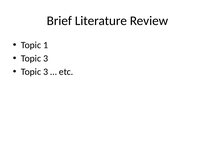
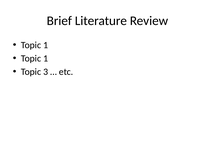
3 at (46, 58): 3 -> 1
